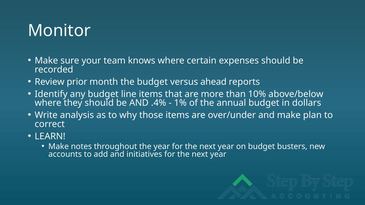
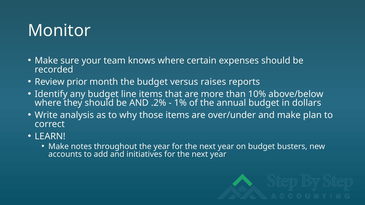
ahead: ahead -> raises
.4%: .4% -> .2%
